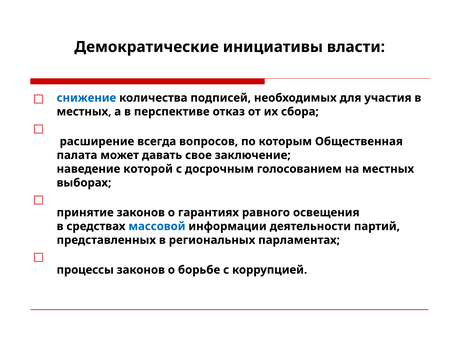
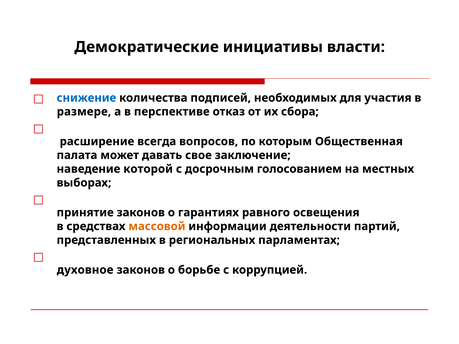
местных at (84, 112): местных -> размере
массовой colour: blue -> orange
процессы: процессы -> духовное
